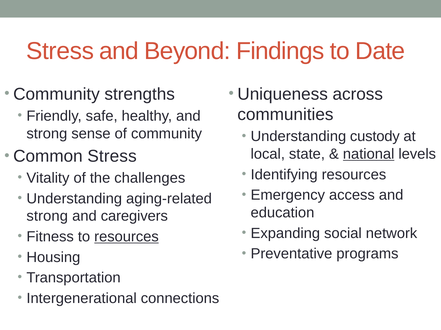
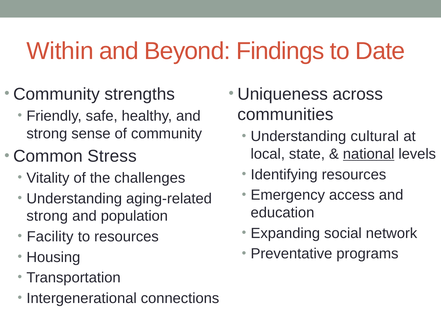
Stress at (60, 51): Stress -> Within
custody: custody -> cultural
caregivers: caregivers -> population
Fitness: Fitness -> Facility
resources at (126, 237) underline: present -> none
